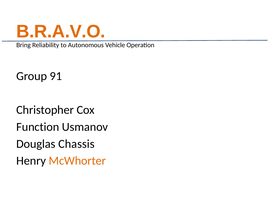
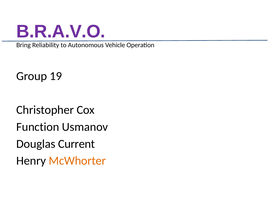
B.R.A.V.O colour: orange -> purple
91: 91 -> 19
Chassis: Chassis -> Current
